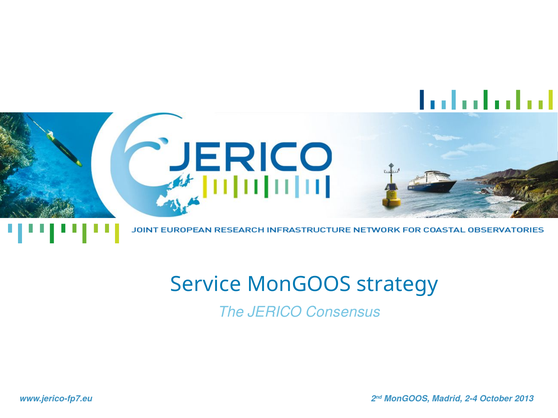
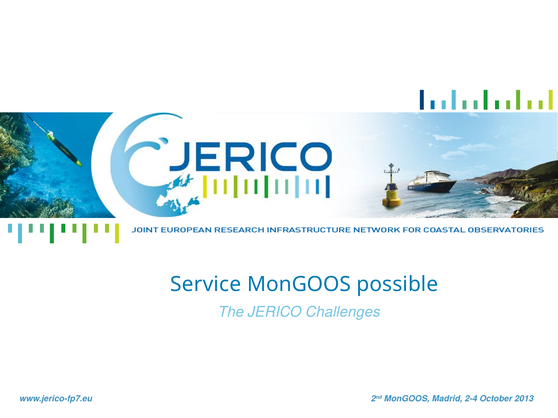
strategy: strategy -> possible
Consensus: Consensus -> Challenges
